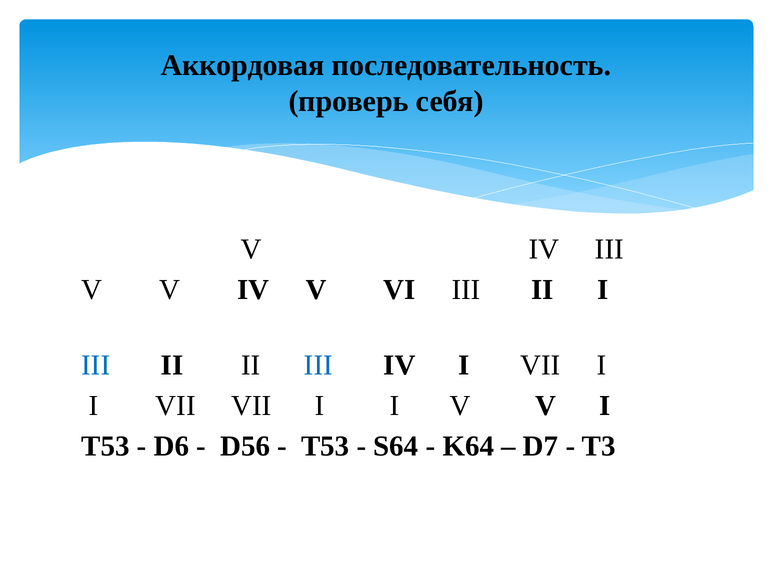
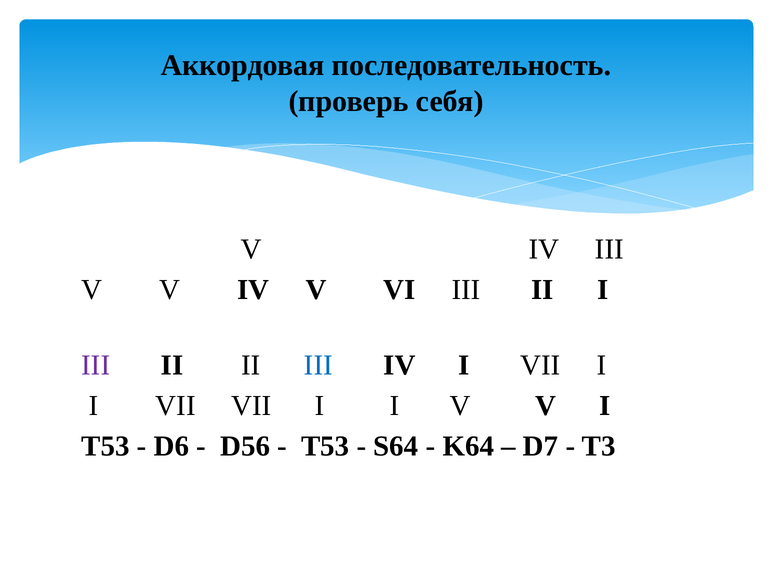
III at (96, 365) colour: blue -> purple
